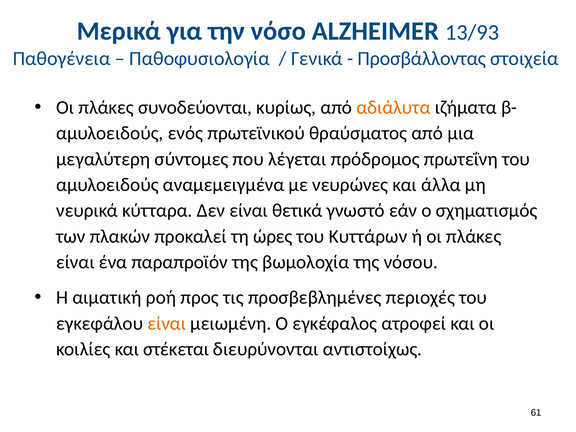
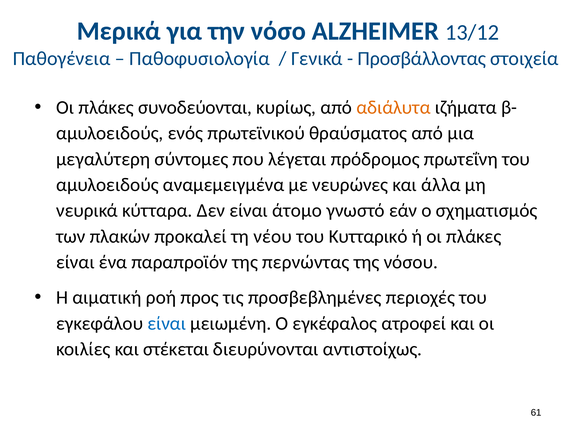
13/93: 13/93 -> 13/12
θετικά: θετικά -> άτομο
ώρες: ώρες -> νέου
Κυττάρων: Κυττάρων -> Κυτταρικό
βωμολοχία: βωμολοχία -> περνώντας
είναι at (167, 323) colour: orange -> blue
